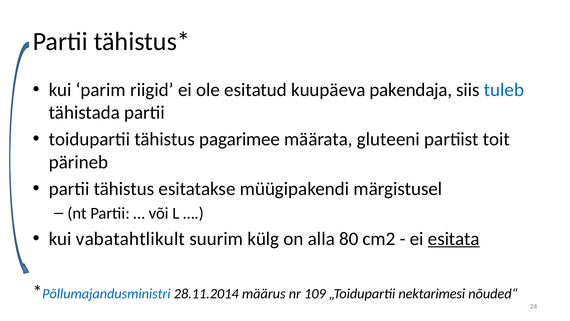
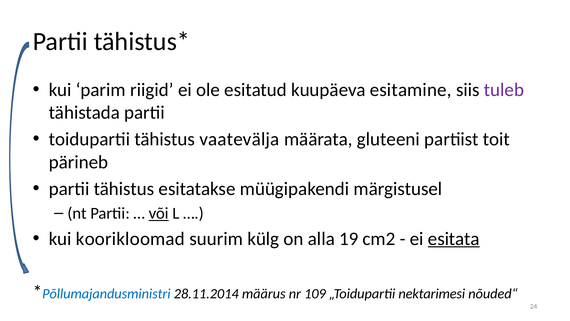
pakendaja: pakendaja -> esitamine
tuleb colour: blue -> purple
pagarimee: pagarimee -> vaatevälja
või underline: none -> present
vabatahtlikult: vabatahtlikult -> koorikloomad
80: 80 -> 19
